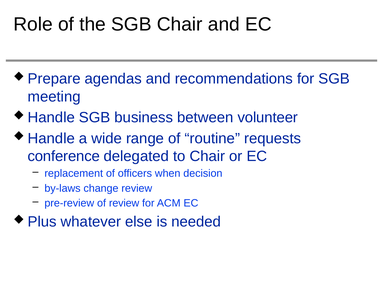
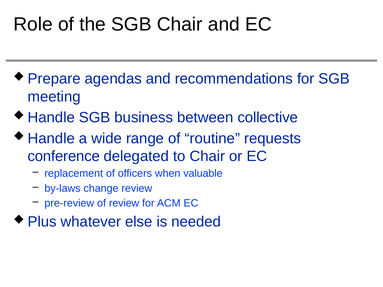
volunteer: volunteer -> collective
decision: decision -> valuable
